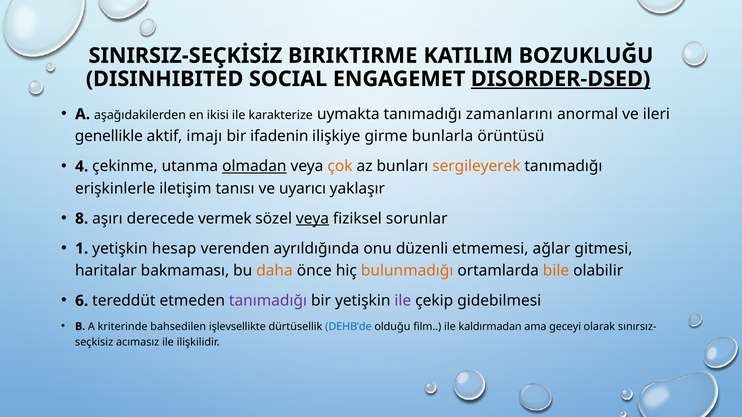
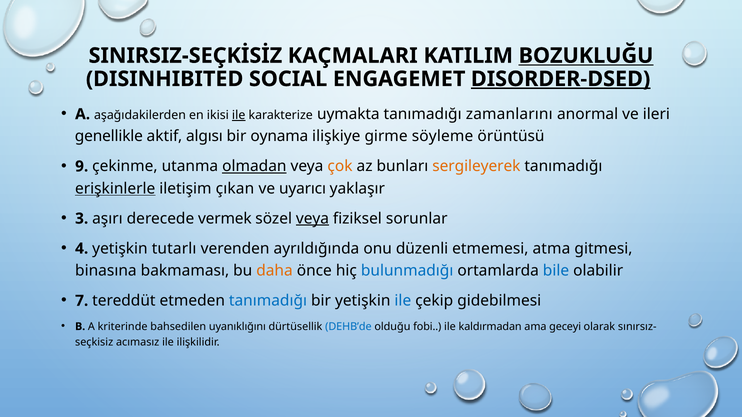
BIRIKTIRME: BIRIKTIRME -> KAÇMALARI
BOZUKLUĞU underline: none -> present
ile at (239, 115) underline: none -> present
imajı: imajı -> algısı
ifadenin: ifadenin -> oynama
bunlarla: bunlarla -> söyleme
4: 4 -> 9
erişkinlerle underline: none -> present
tanısı: tanısı -> çıkan
8: 8 -> 3
1: 1 -> 4
hesap: hesap -> tutarlı
ağlar: ağlar -> atma
haritalar: haritalar -> binasına
bulunmadığı colour: orange -> blue
bile colour: orange -> blue
6: 6 -> 7
tanımadığı at (268, 301) colour: purple -> blue
ile at (403, 301) colour: purple -> blue
işlevsellikte: işlevsellikte -> uyanıklığını
film: film -> fobi
